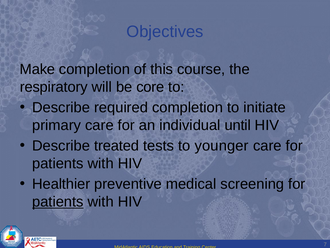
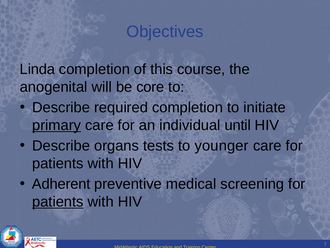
Make: Make -> Linda
respiratory: respiratory -> anogenital
primary underline: none -> present
treated: treated -> organs
Healthier: Healthier -> Adherent
